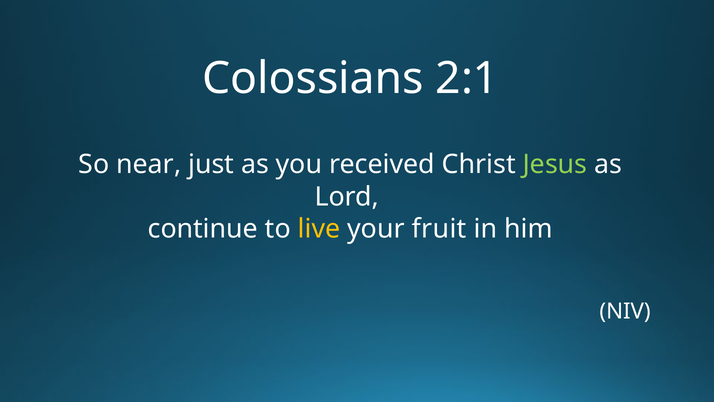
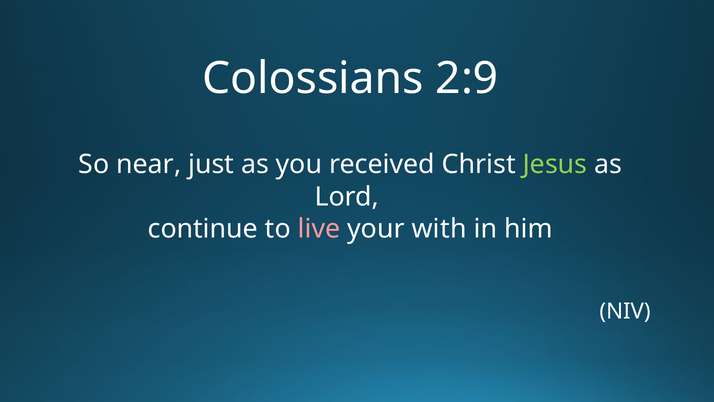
2:1: 2:1 -> 2:9
live colour: yellow -> pink
fruit: fruit -> with
